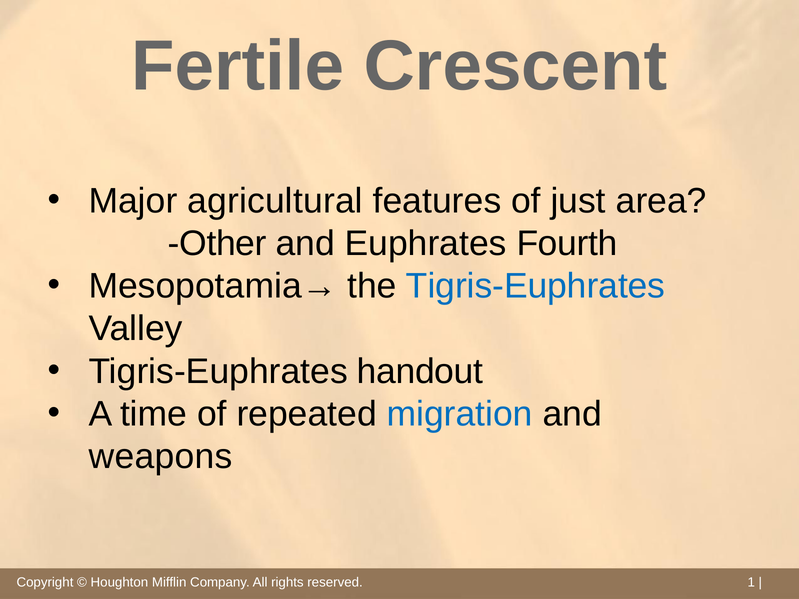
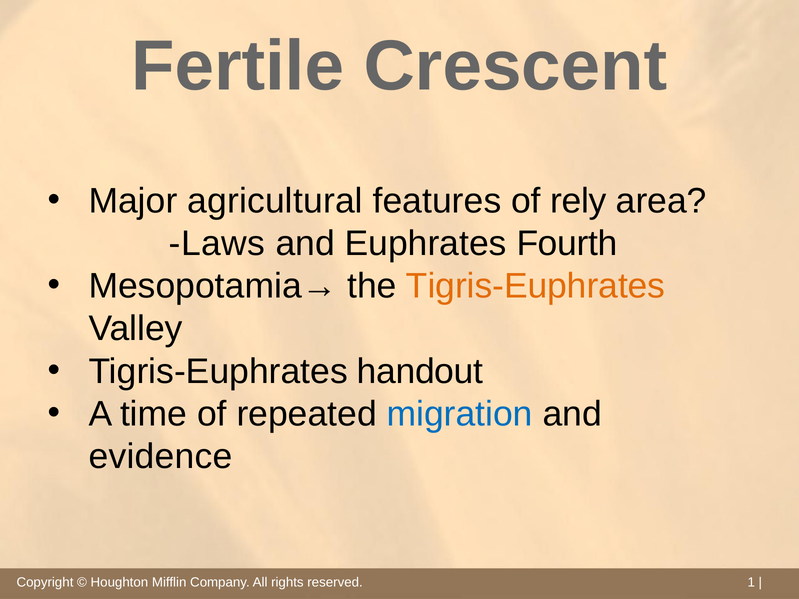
just: just -> rely
Other: Other -> Laws
Tigris-Euphrates at (536, 286) colour: blue -> orange
weapons: weapons -> evidence
